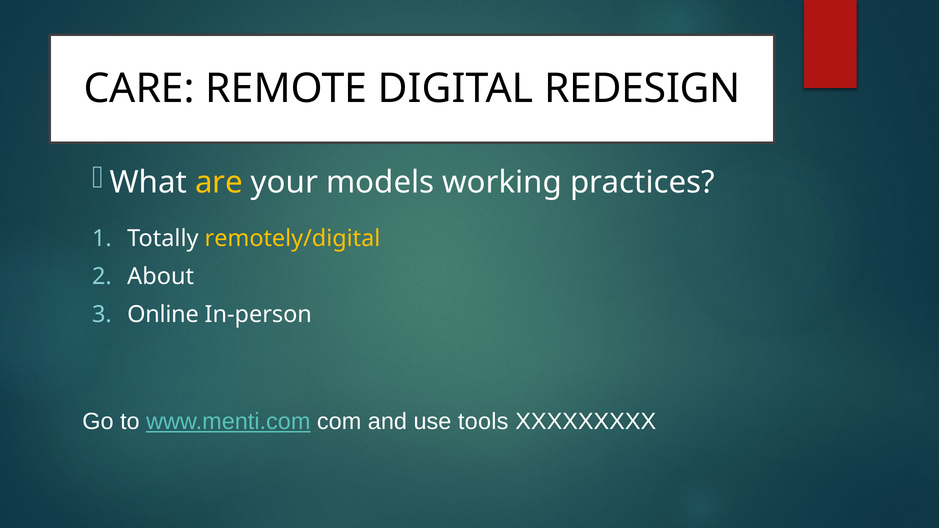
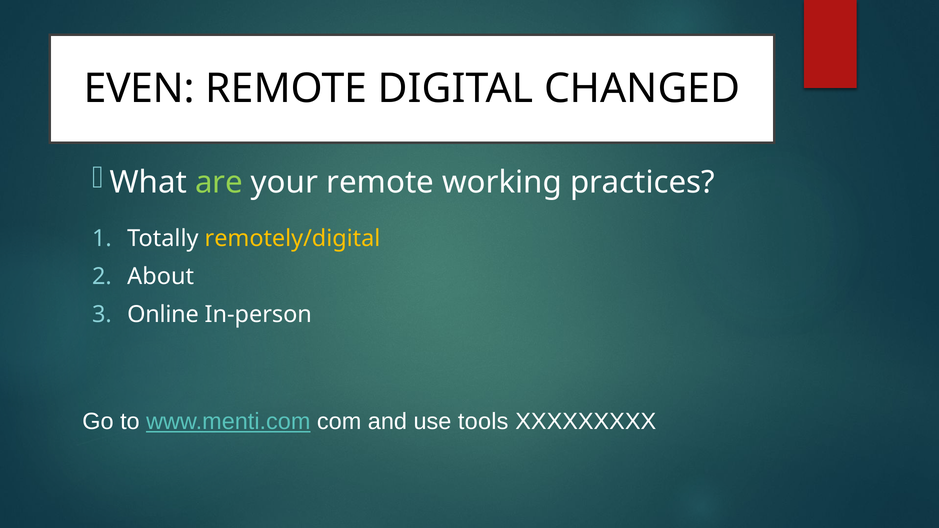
CARE: CARE -> EVEN
REDESIGN: REDESIGN -> CHANGED
are colour: yellow -> light green
your models: models -> remote
